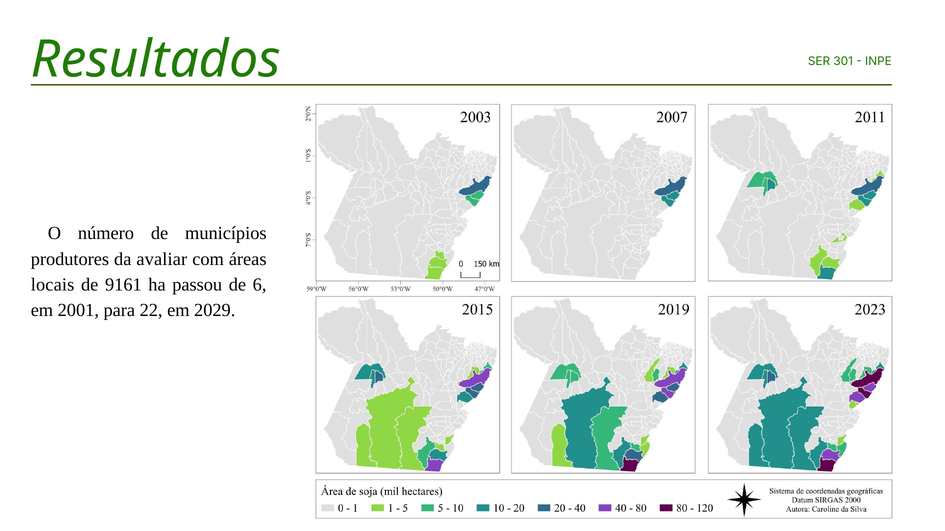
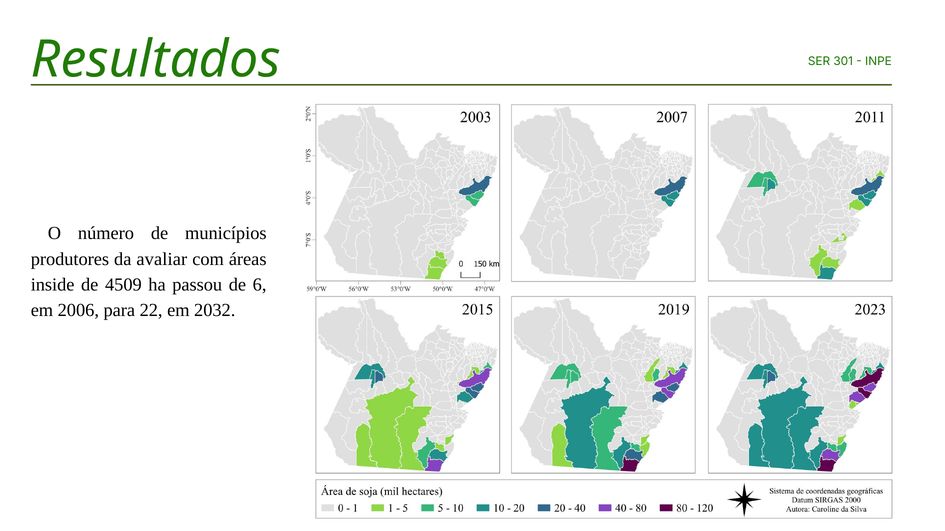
locais: locais -> inside
9161: 9161 -> 4509
2001: 2001 -> 2006
2029: 2029 -> 2032
